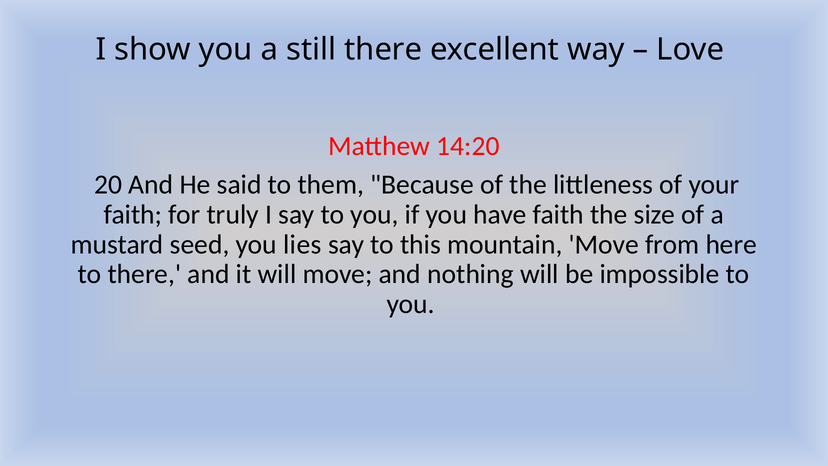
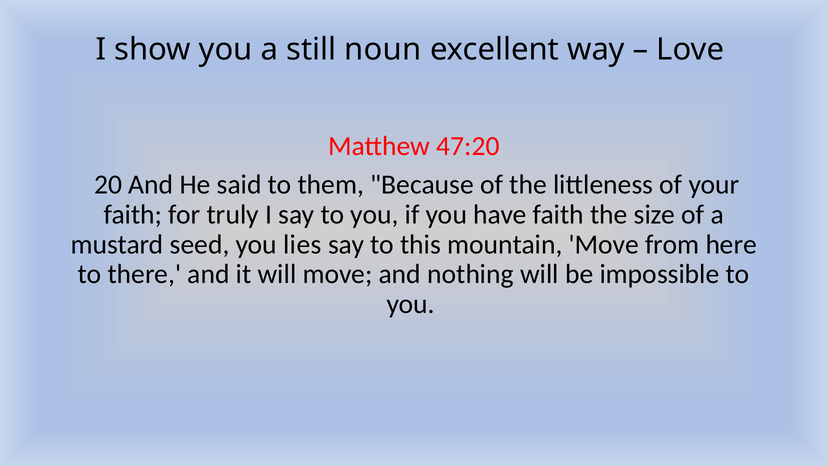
still there: there -> noun
14:20: 14:20 -> 47:20
